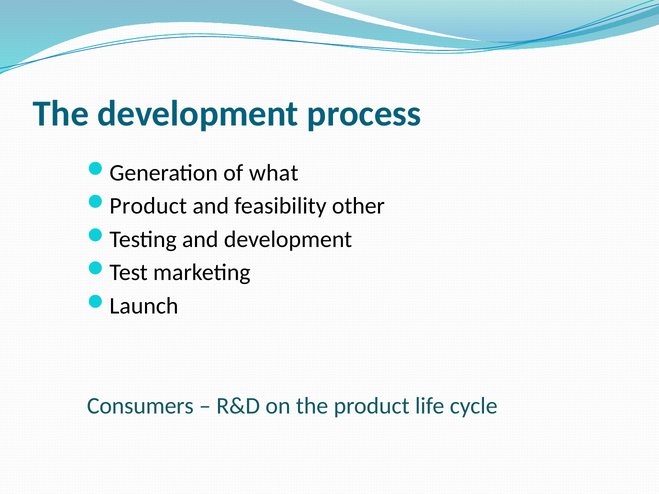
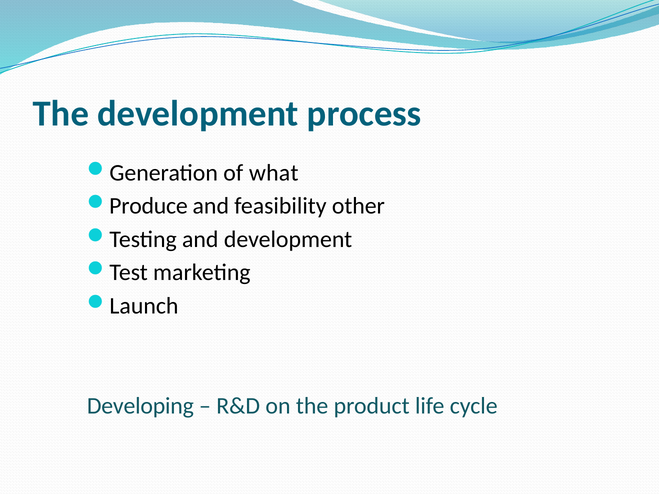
Product at (148, 206): Product -> Produce
Consumers: Consumers -> Developing
